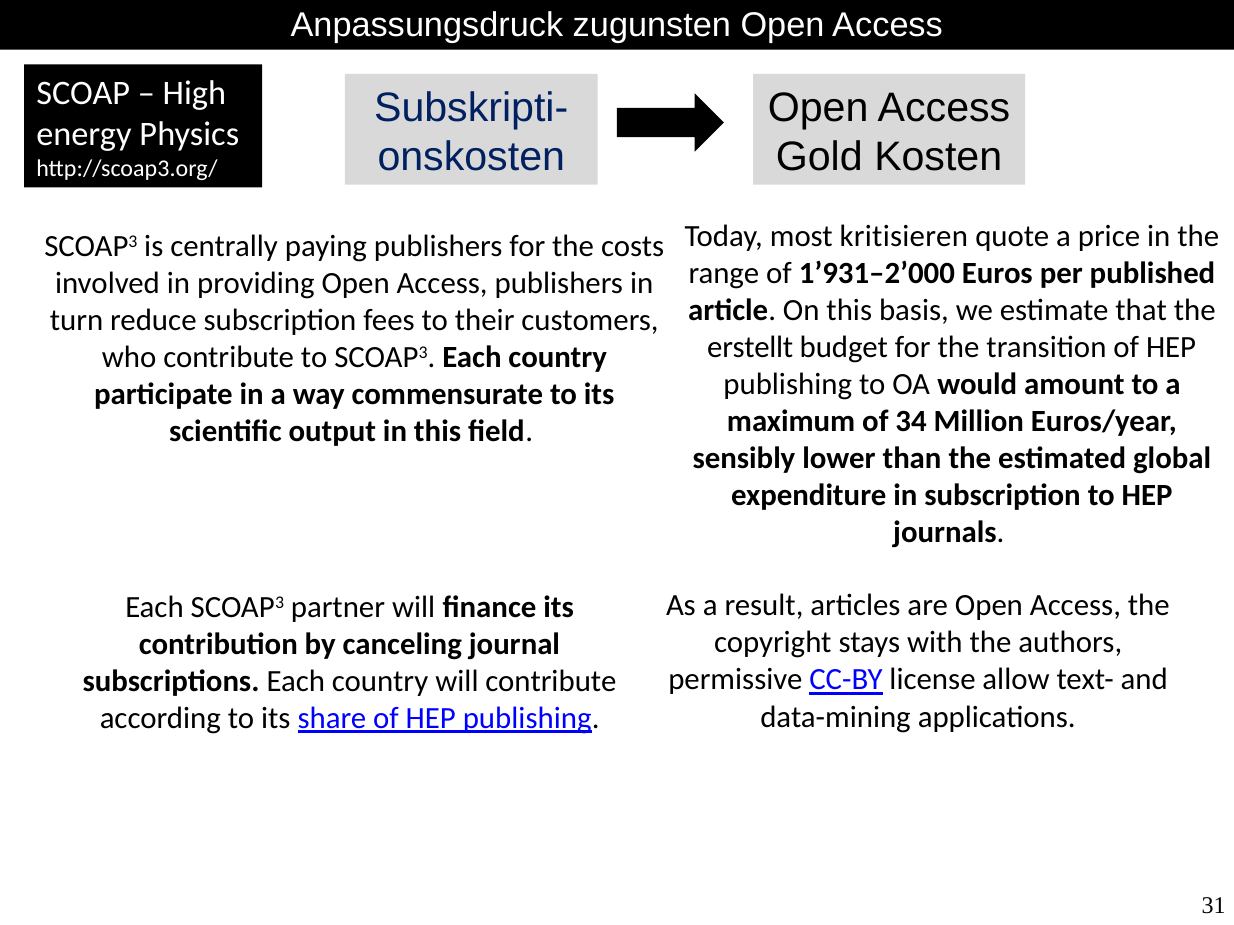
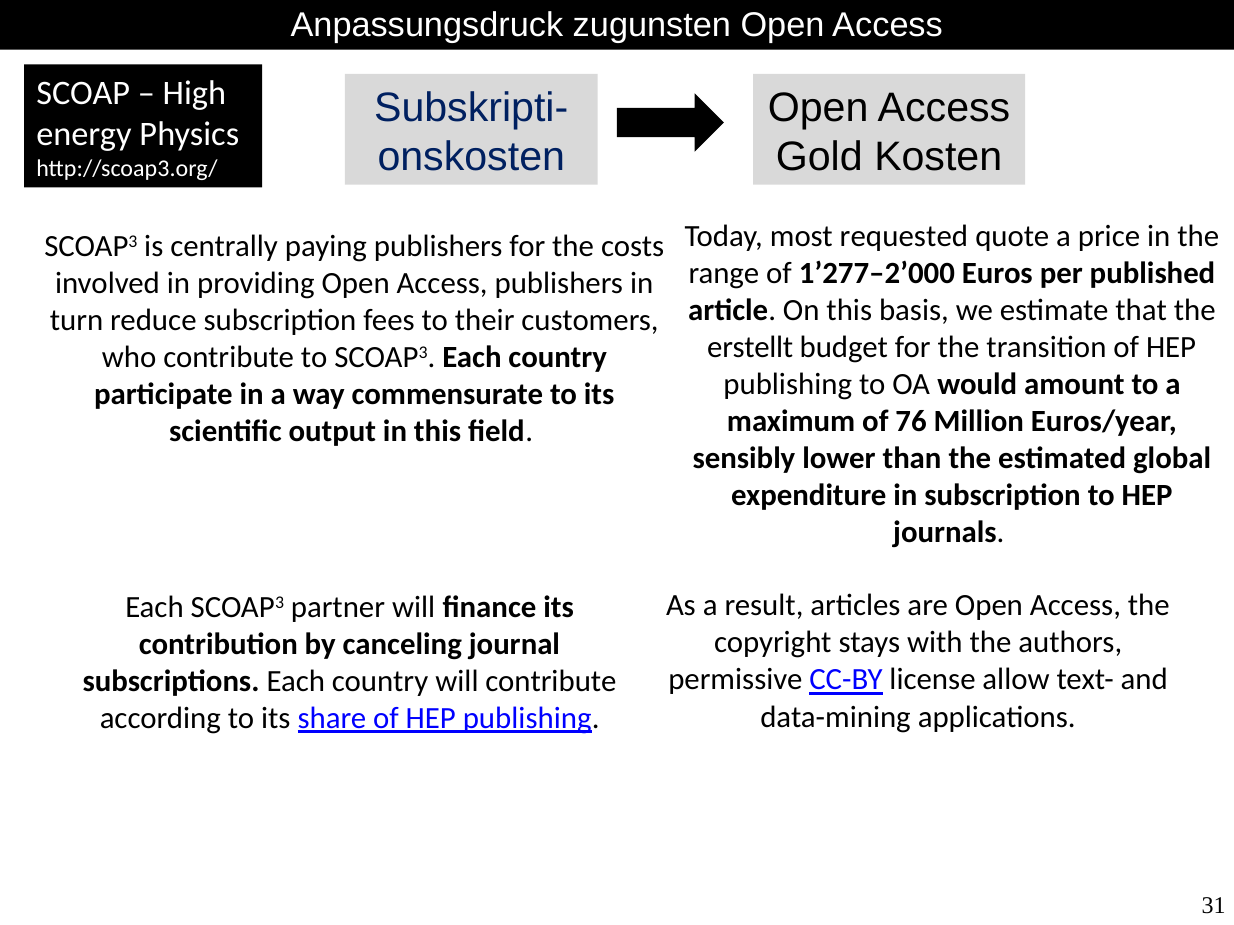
kritisieren: kritisieren -> requested
1’931–2’000: 1’931–2’000 -> 1’277–2’000
34: 34 -> 76
